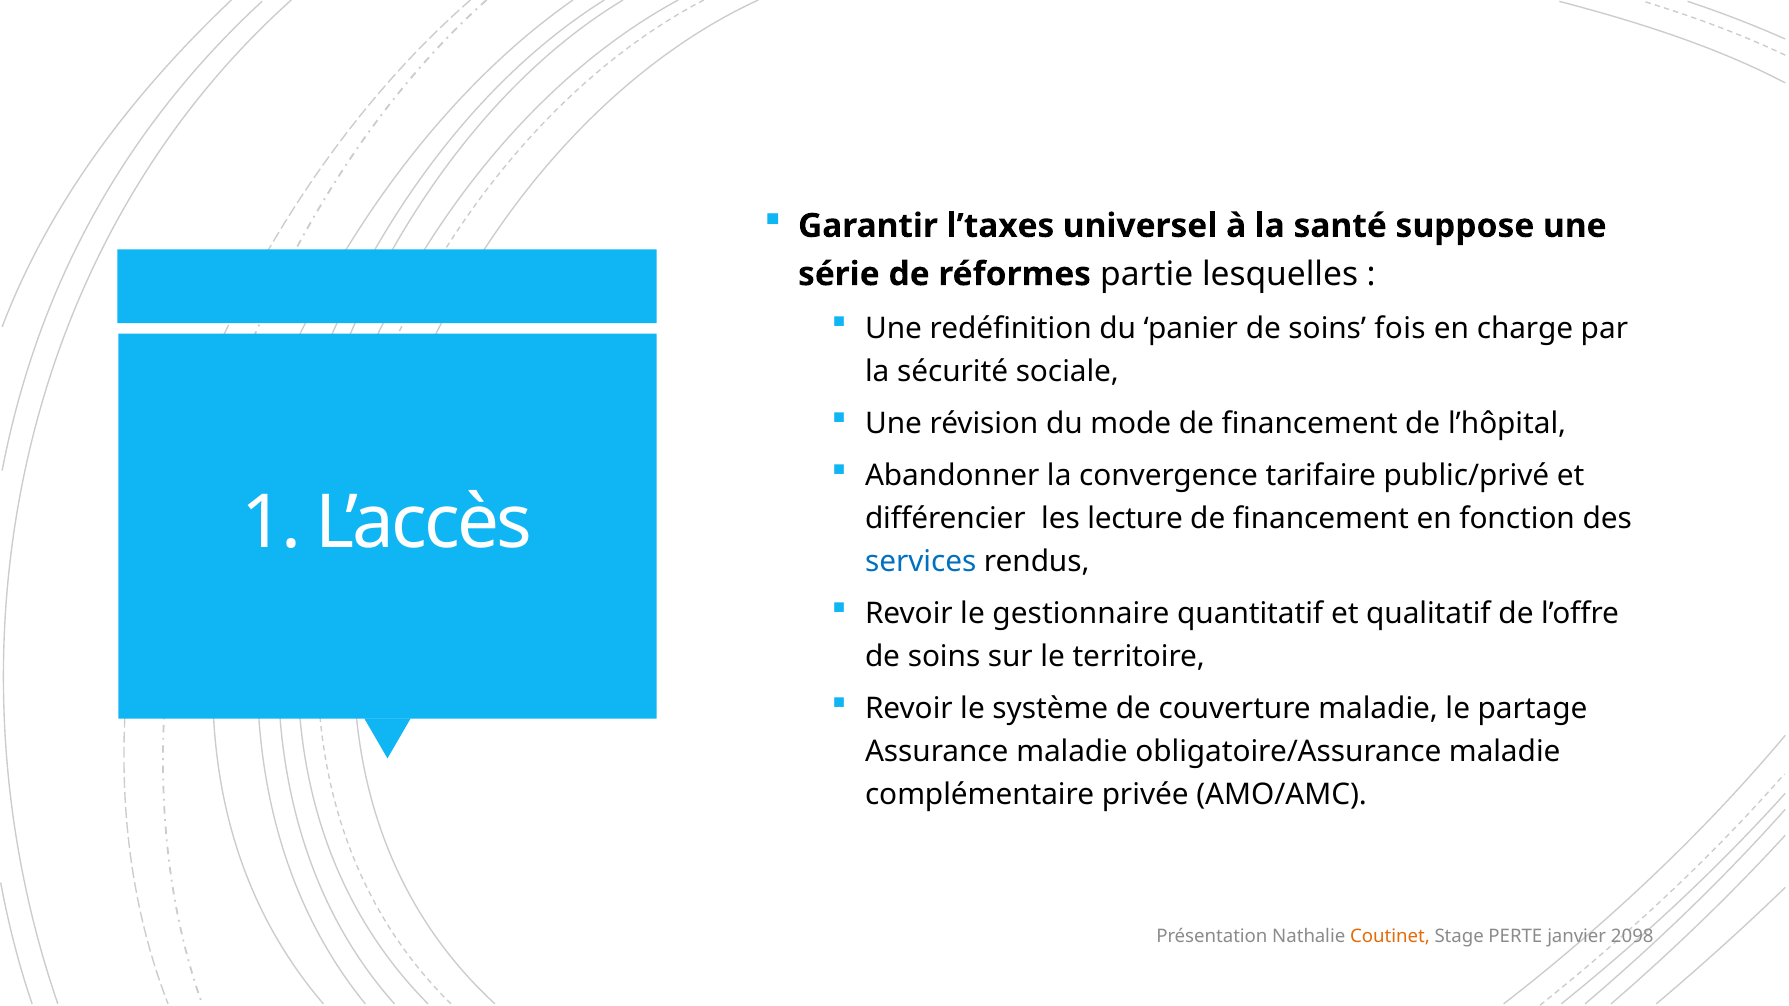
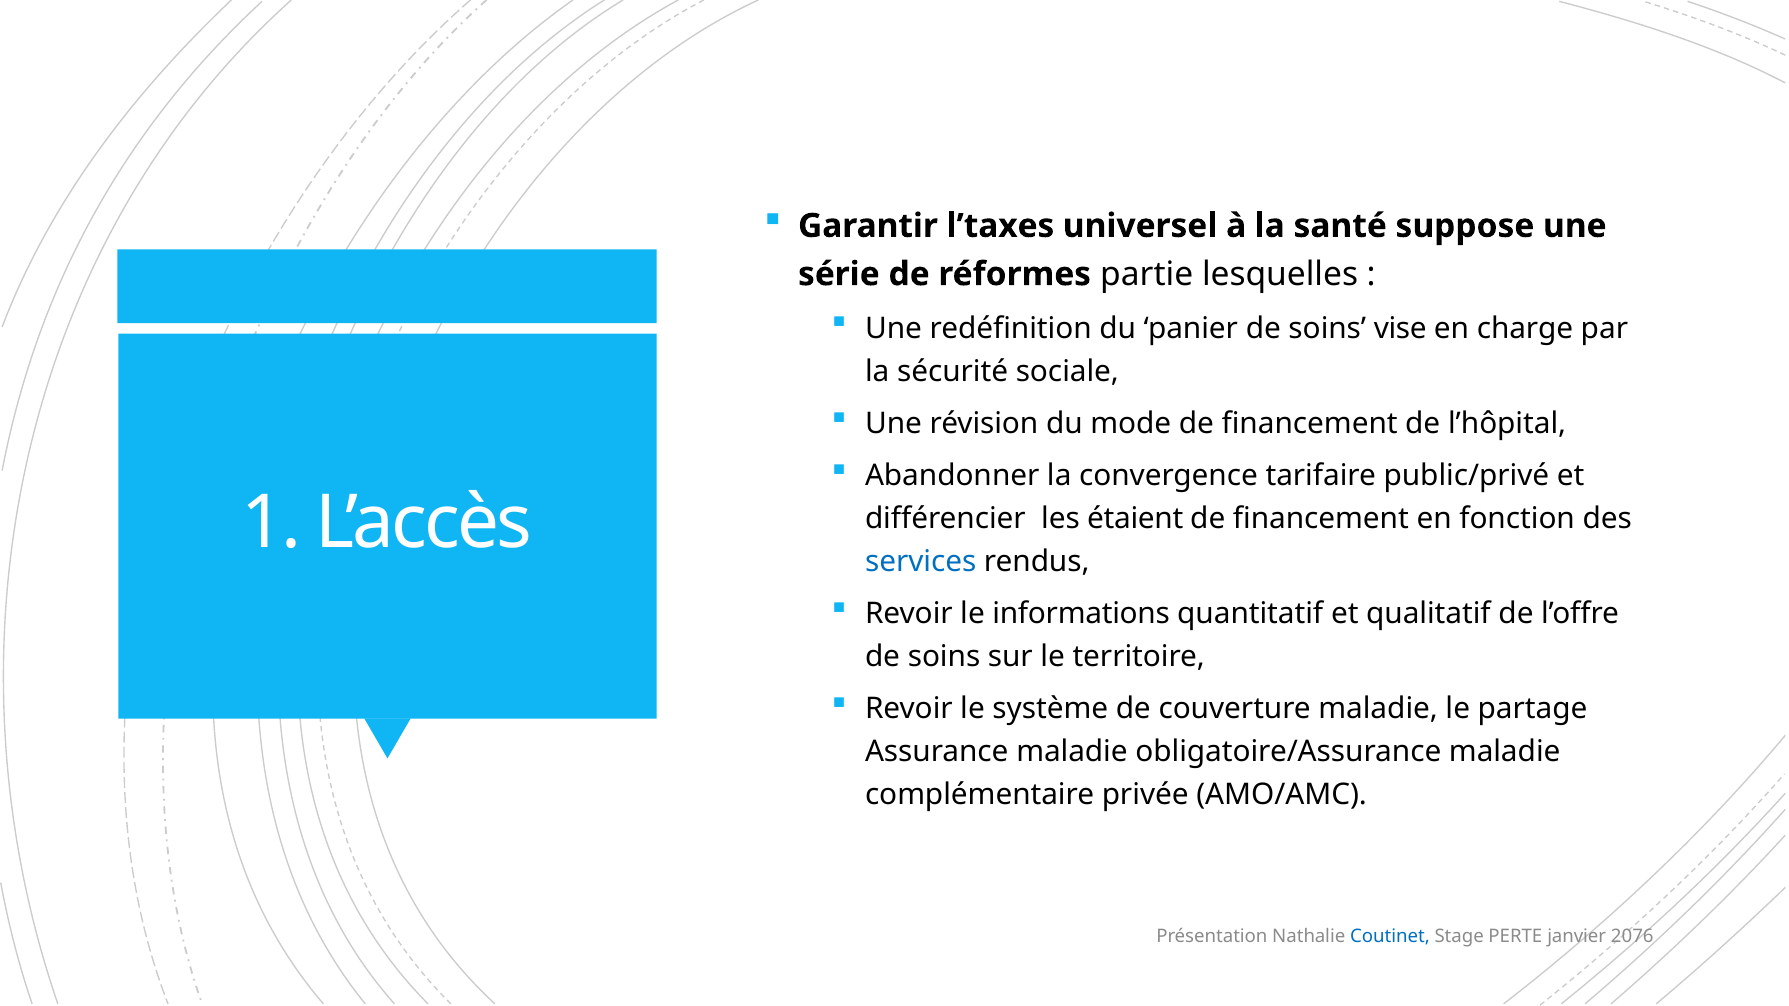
fois: fois -> vise
lecture: lecture -> étaient
gestionnaire: gestionnaire -> informations
Coutinet colour: orange -> blue
2098: 2098 -> 2076
